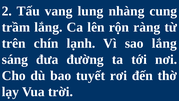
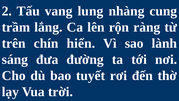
lạnh: lạnh -> hiển
sao lắng: lắng -> lành
